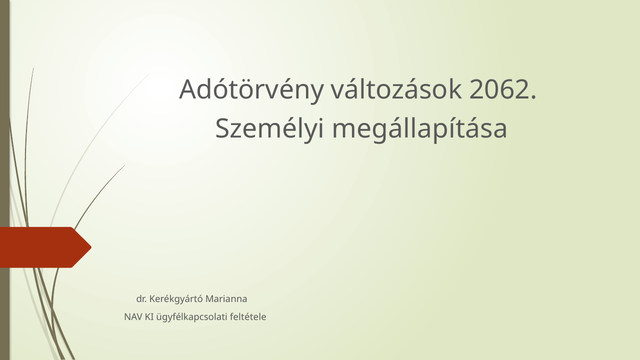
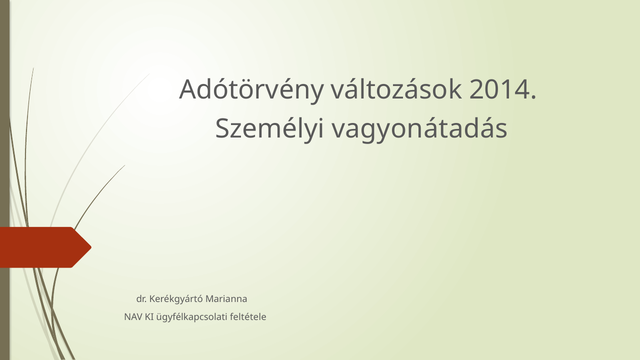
2062: 2062 -> 2014
megállapítása: megállapítása -> vagyonátadás
